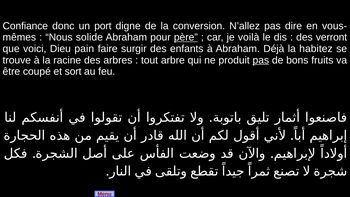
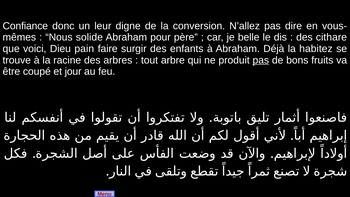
port: port -> leur
père underline: present -> none
voilà: voilà -> belle
verront: verront -> cithare
sort: sort -> jour
